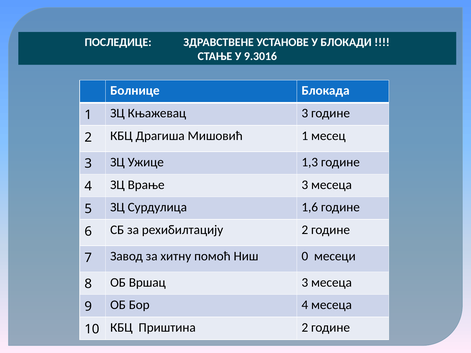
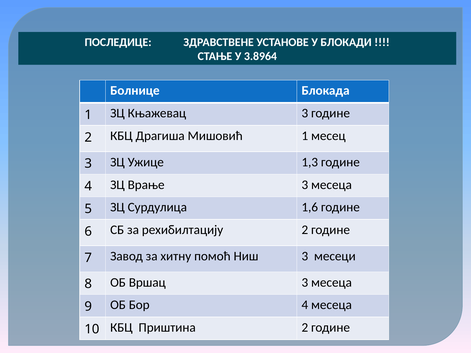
9.3016: 9.3016 -> 3.8964
Ниш 0: 0 -> 3
